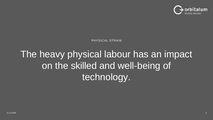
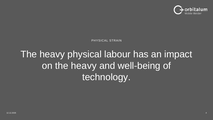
on the skilled: skilled -> heavy
